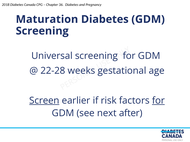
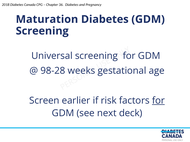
22-28: 22-28 -> 98-28
Screen underline: present -> none
after: after -> deck
